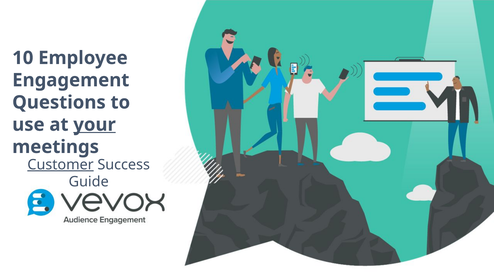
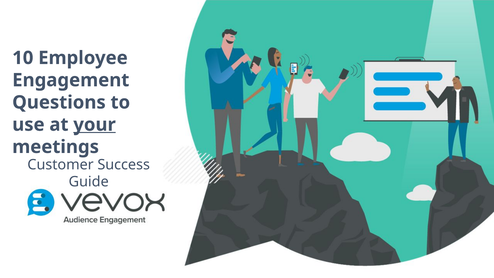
Customer underline: present -> none
